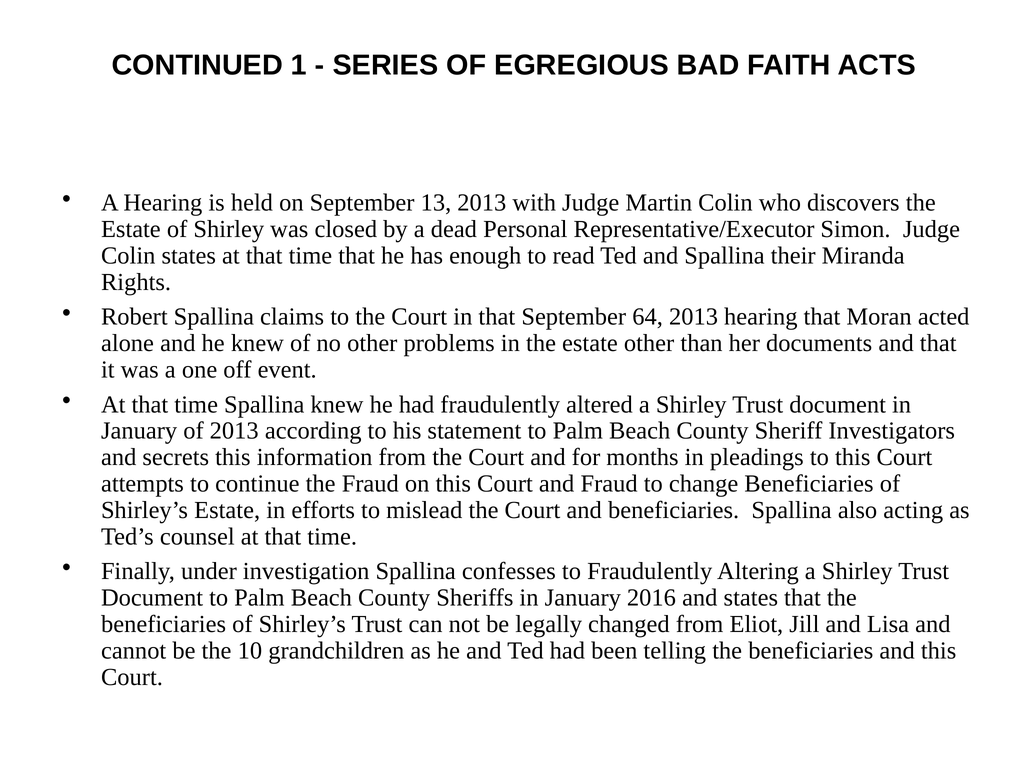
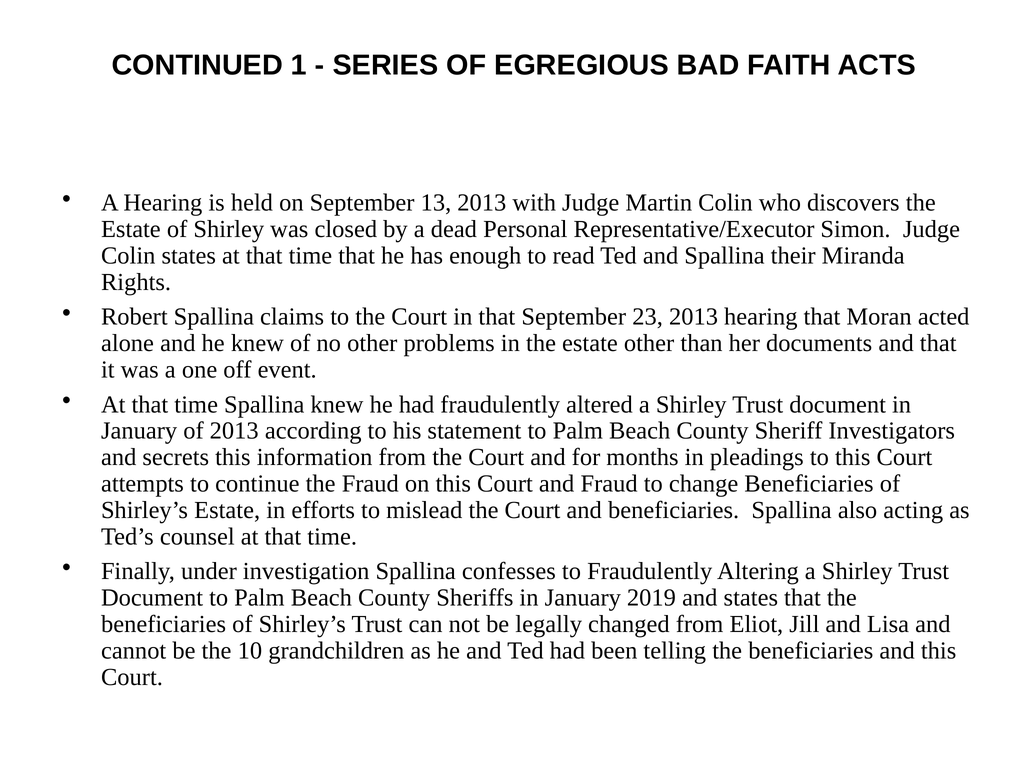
64: 64 -> 23
2016: 2016 -> 2019
